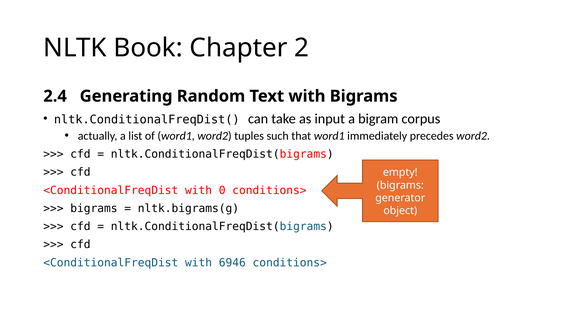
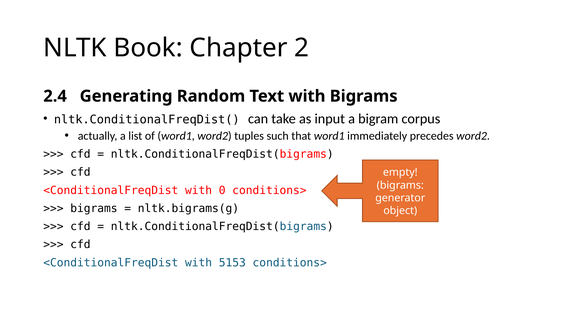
6946: 6946 -> 5153
